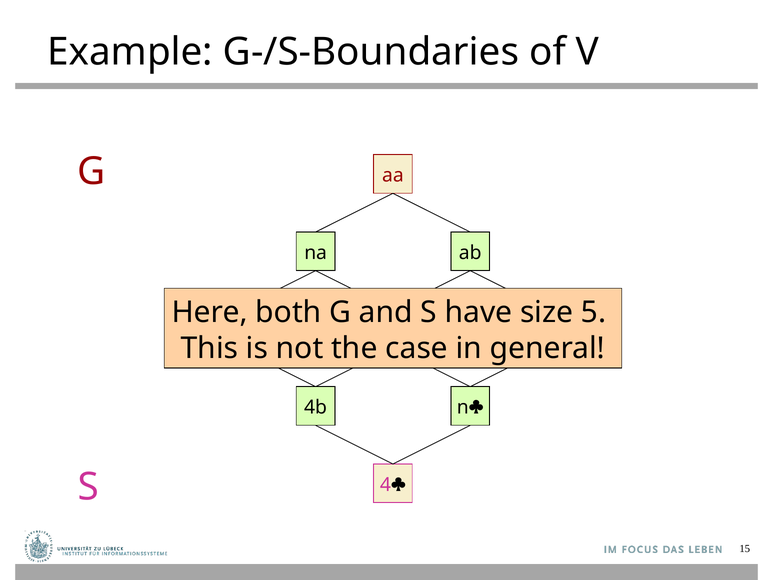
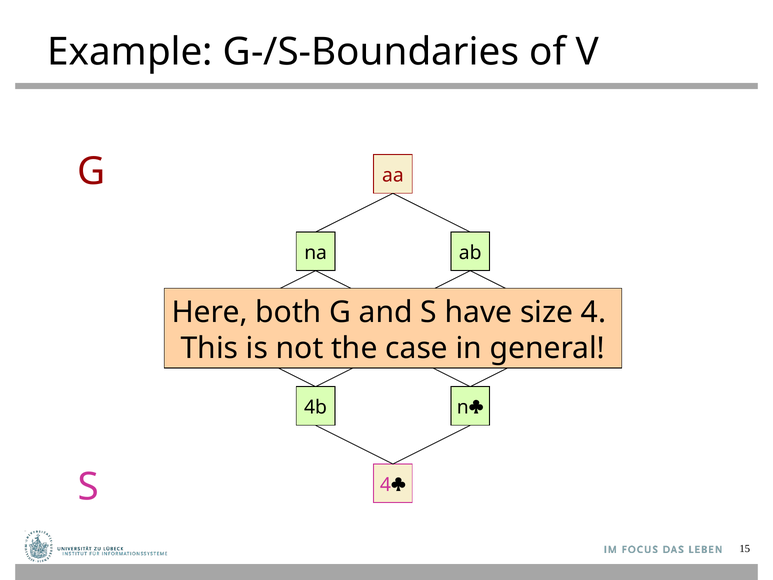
5: 5 -> 4
